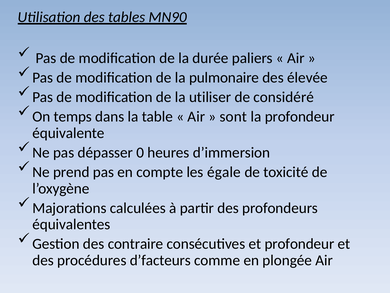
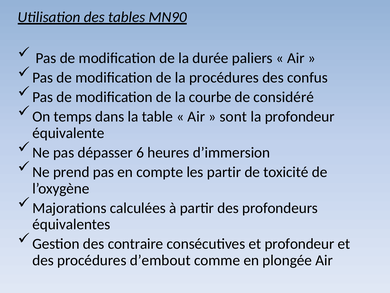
la pulmonaire: pulmonaire -> procédures
élevée: élevée -> confus
utiliser: utiliser -> courbe
0: 0 -> 6
les égale: égale -> partir
d’facteurs: d’facteurs -> d’embout
